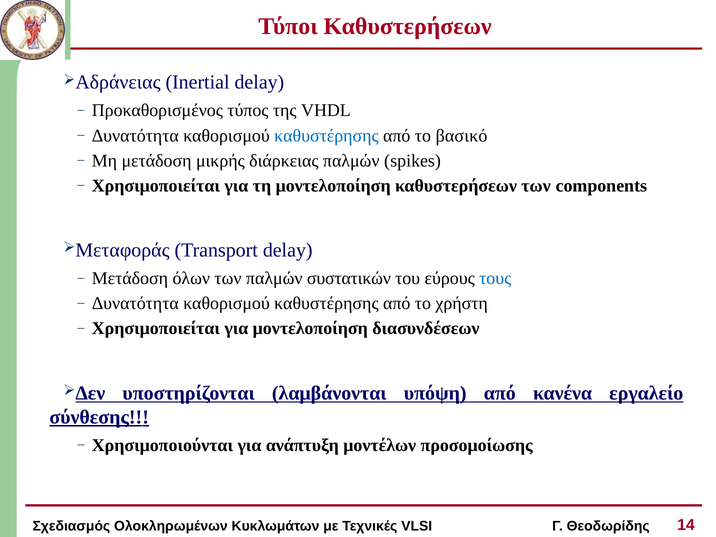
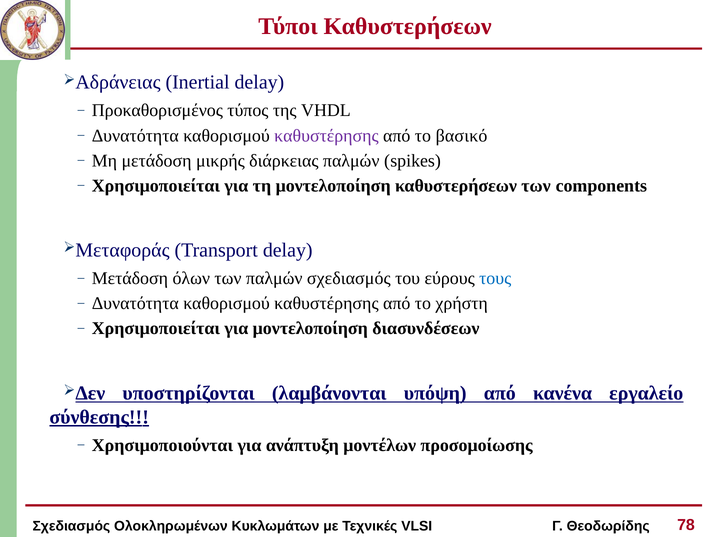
καθυστέρησης at (326, 136) colour: blue -> purple
παλμών συστατικών: συστατικών -> σχεδιασμός
14: 14 -> 78
